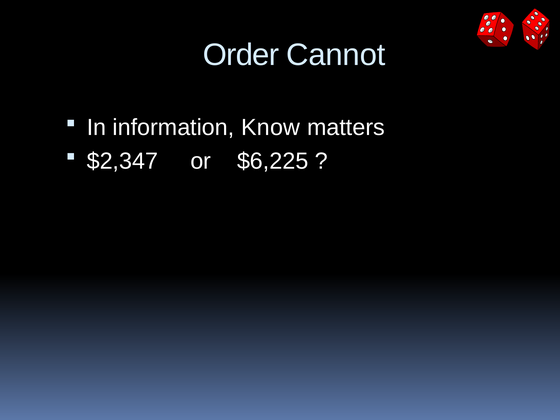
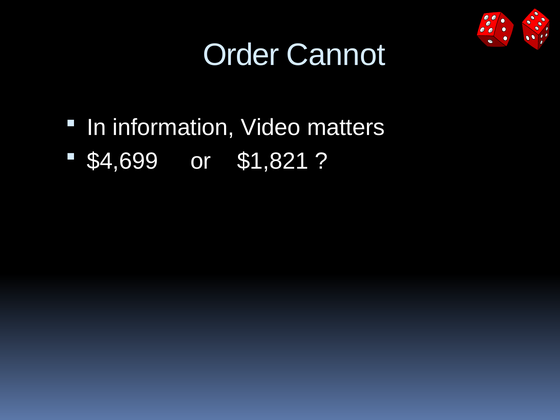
Know: Know -> Video
$2,347: $2,347 -> $4,699
$6,225: $6,225 -> $1,821
